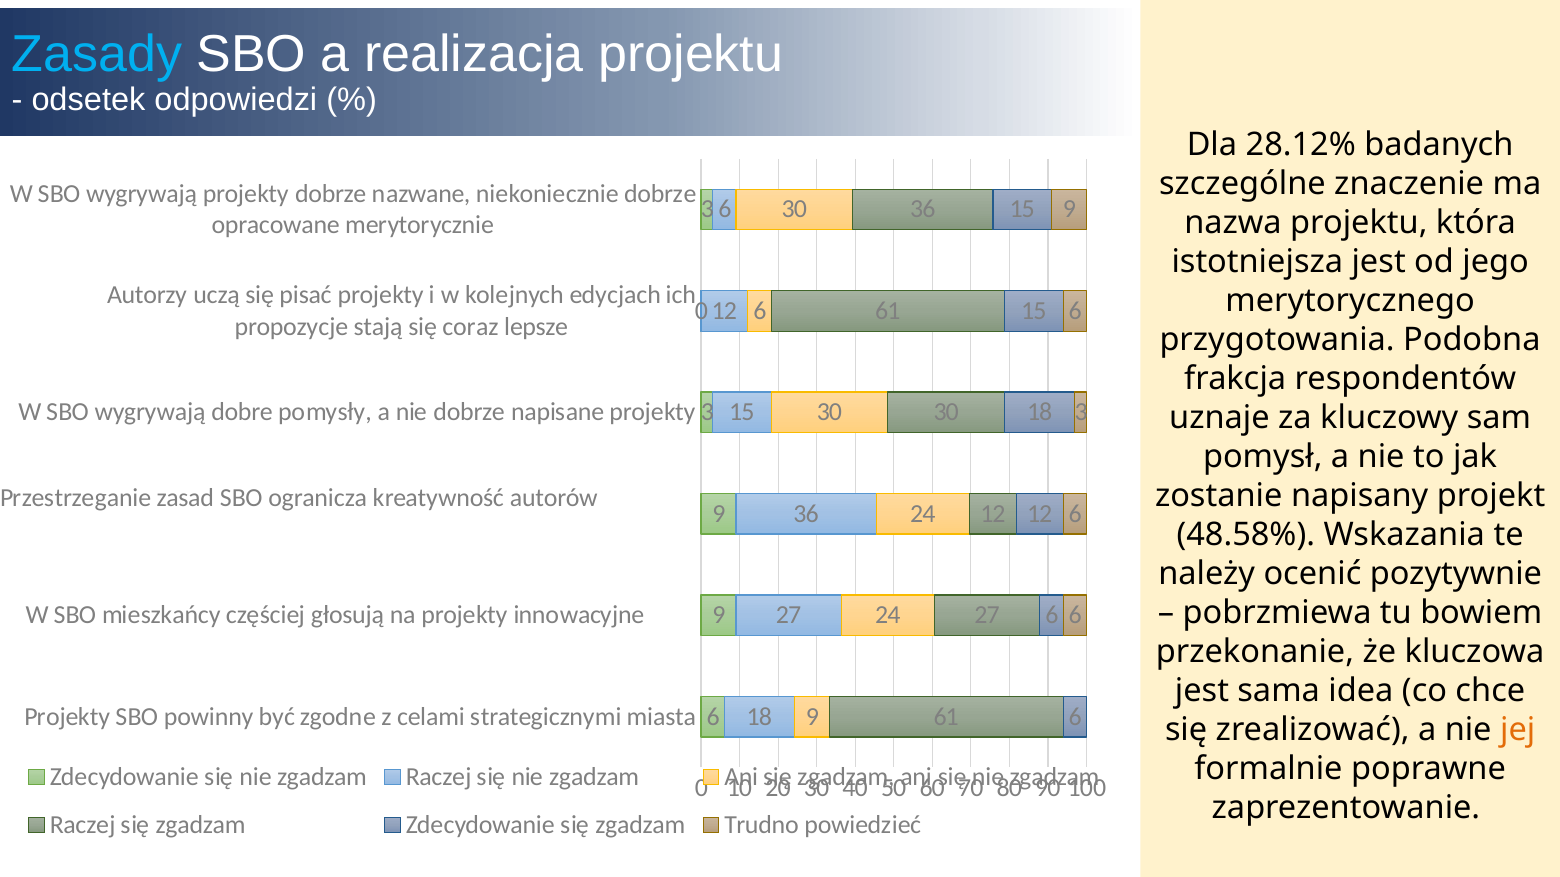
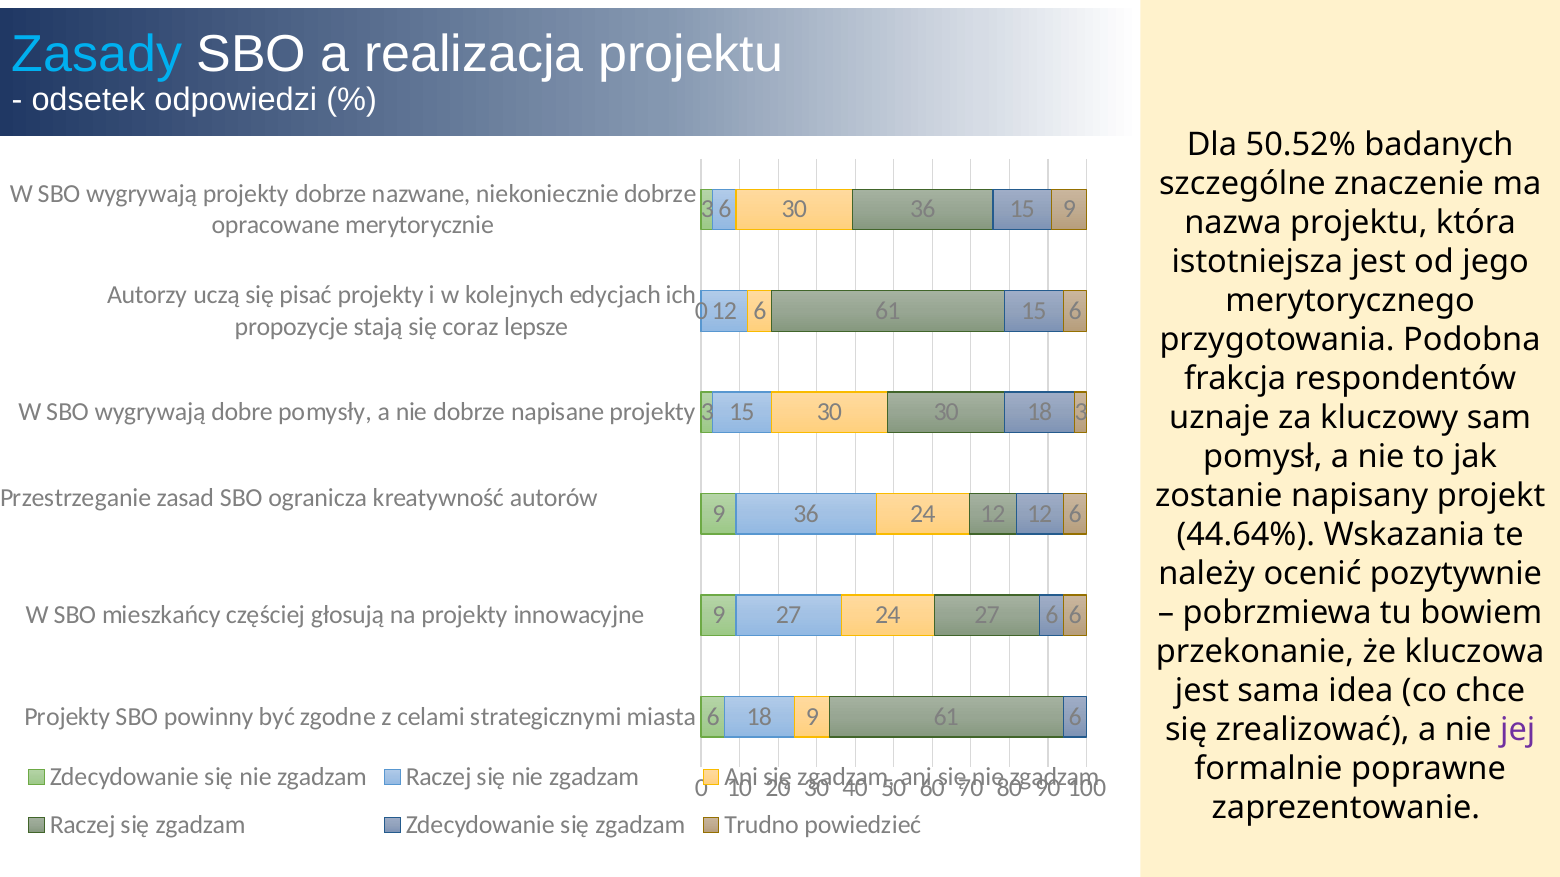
28.12%: 28.12% -> 50.52%
48.58%: 48.58% -> 44.64%
jej colour: orange -> purple
